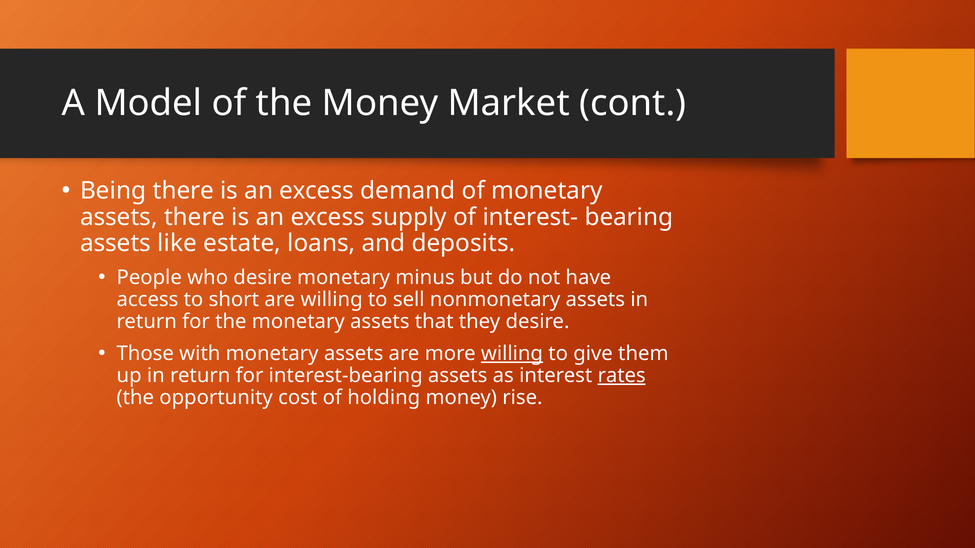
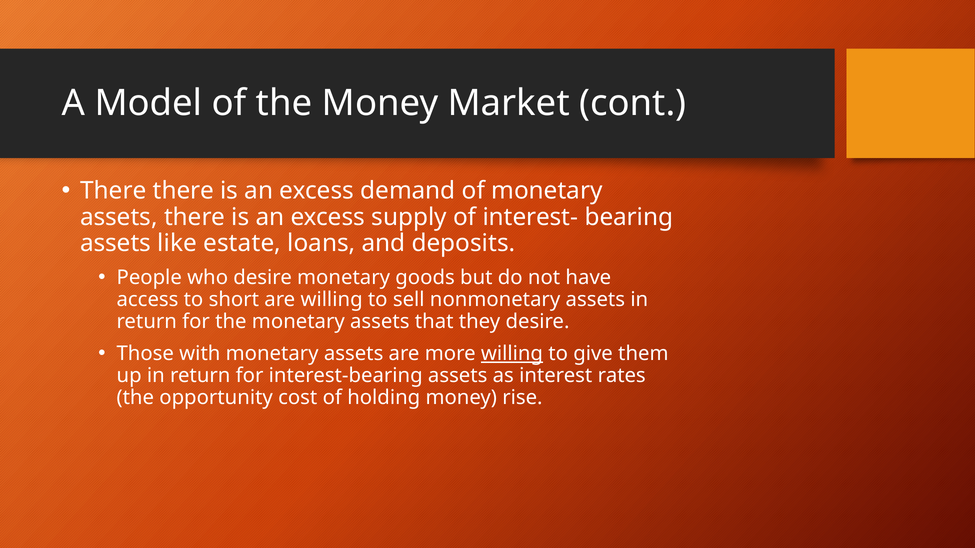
Being at (113, 191): Being -> There
minus: minus -> goods
rates underline: present -> none
